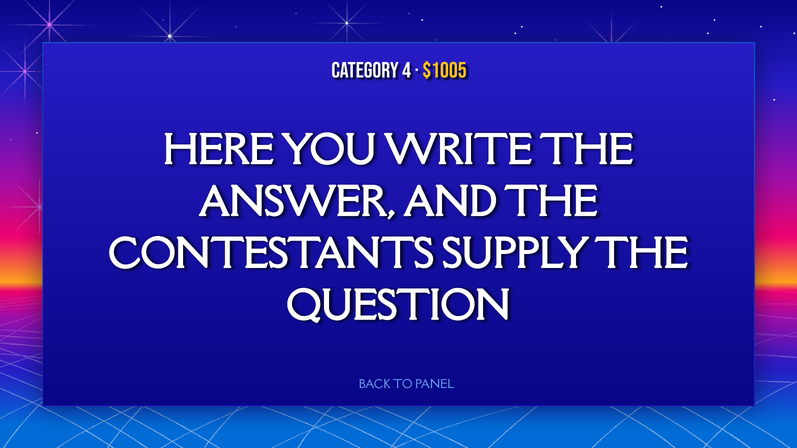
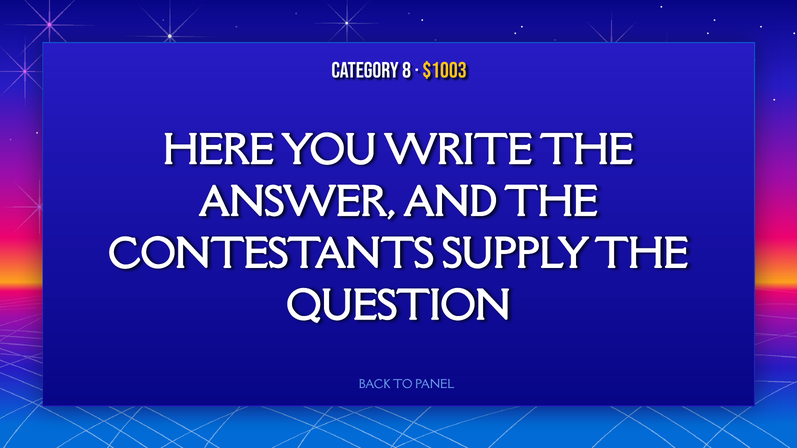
4: 4 -> 8
$1005: $1005 -> $1003
